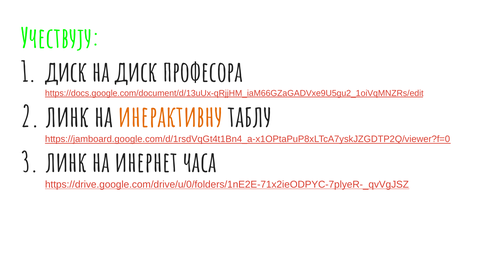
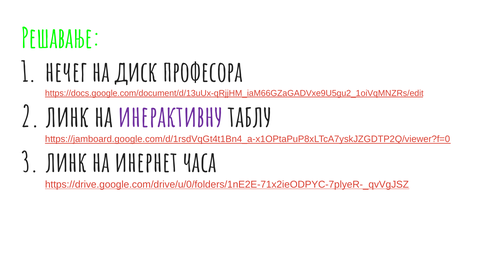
Учествују: Учествују -> Решавање
диск at (66, 72): диск -> нечег
инерактивну colour: orange -> purple
